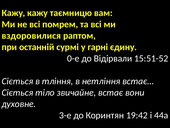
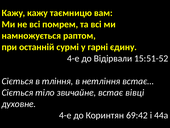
вздоровилися: вздоровилися -> намножується
0-е at (73, 58): 0-е -> 4-е
вони: вони -> вівці
3-е at (65, 115): 3-е -> 4-е
19:42: 19:42 -> 69:42
